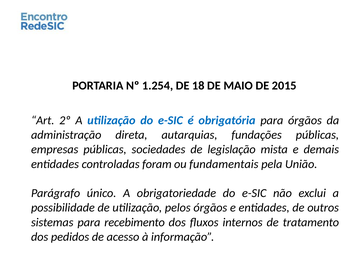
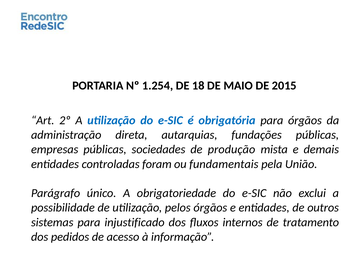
legislação: legislação -> produção
recebimento: recebimento -> injustificado
